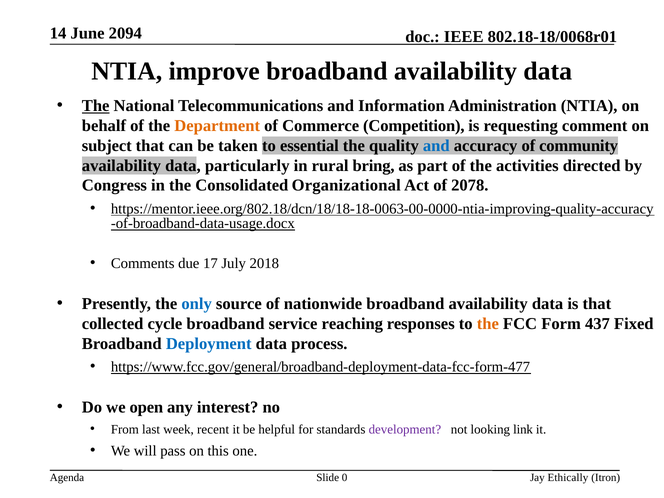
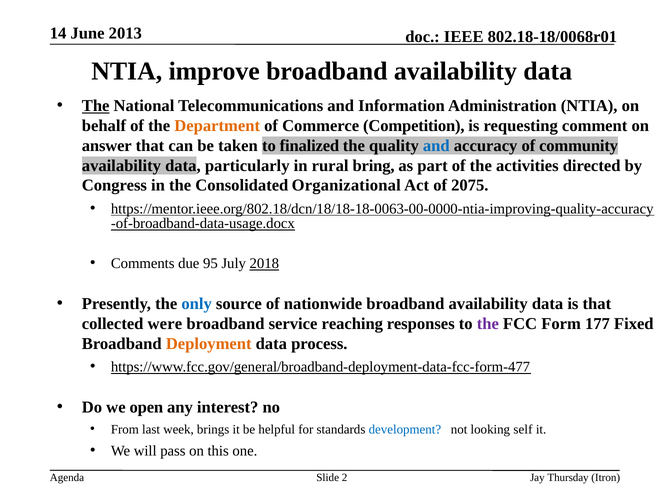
2094: 2094 -> 2013
subject: subject -> answer
essential: essential -> finalized
2078: 2078 -> 2075
17: 17 -> 95
2018 underline: none -> present
cycle: cycle -> were
the at (488, 324) colour: orange -> purple
437: 437 -> 177
Deployment colour: blue -> orange
recent: recent -> brings
development colour: purple -> blue
link: link -> self
0: 0 -> 2
Ethically: Ethically -> Thursday
